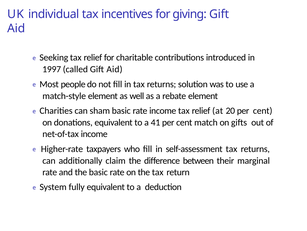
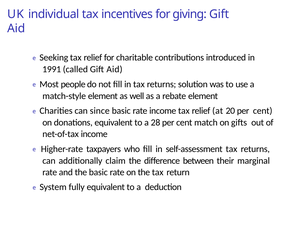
1997: 1997 -> 1991
sham: sham -> since
41: 41 -> 28
